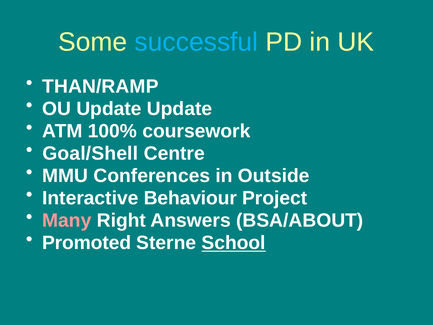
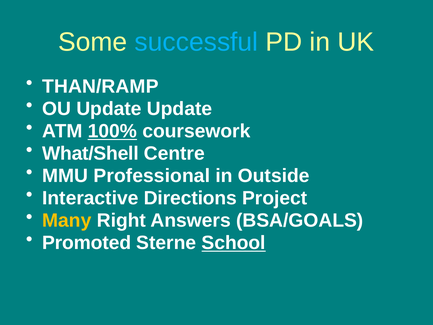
100% underline: none -> present
Goal/Shell: Goal/Shell -> What/Shell
Conferences: Conferences -> Professional
Behaviour: Behaviour -> Directions
Many colour: pink -> yellow
BSA/ABOUT: BSA/ABOUT -> BSA/GOALS
